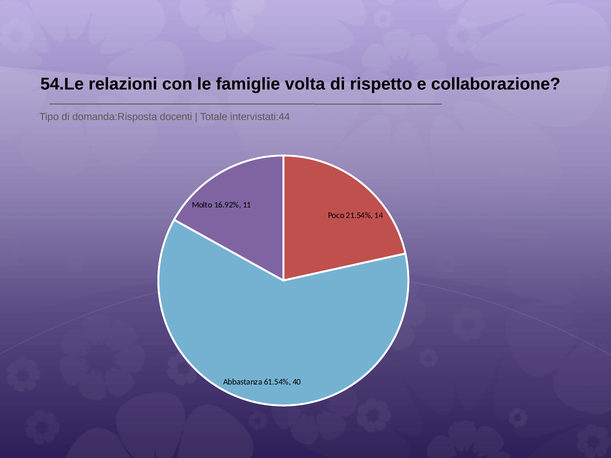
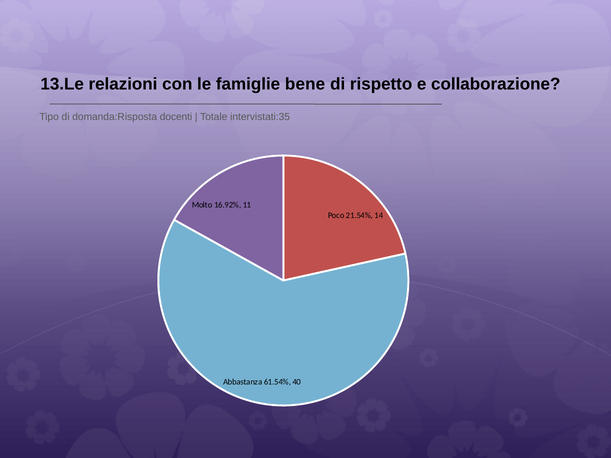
54.Le: 54.Le -> 13.Le
volta: volta -> bene
intervistati:44: intervistati:44 -> intervistati:35
